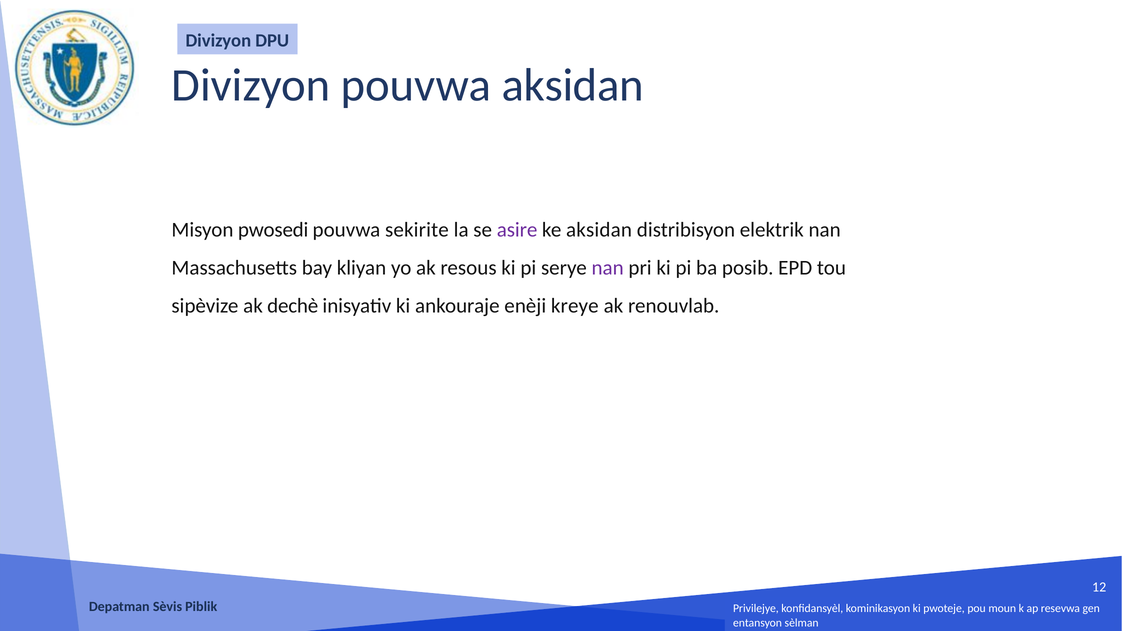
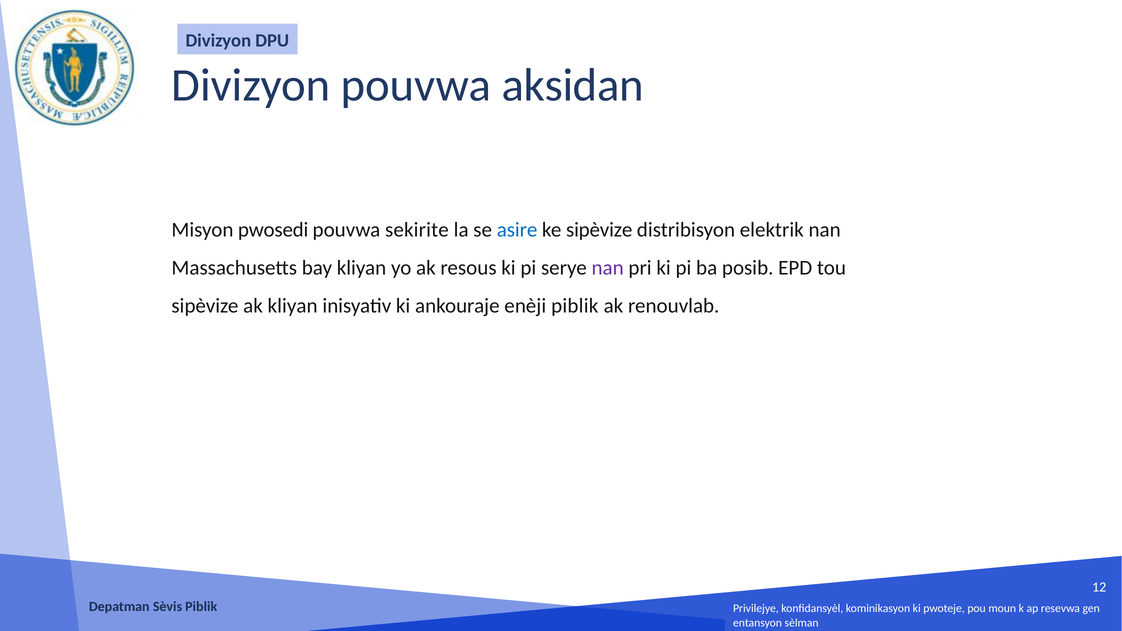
asire colour: purple -> blue
ke aksidan: aksidan -> sipèvize
ak dechè: dechè -> kliyan
enèji kreye: kreye -> piblik
